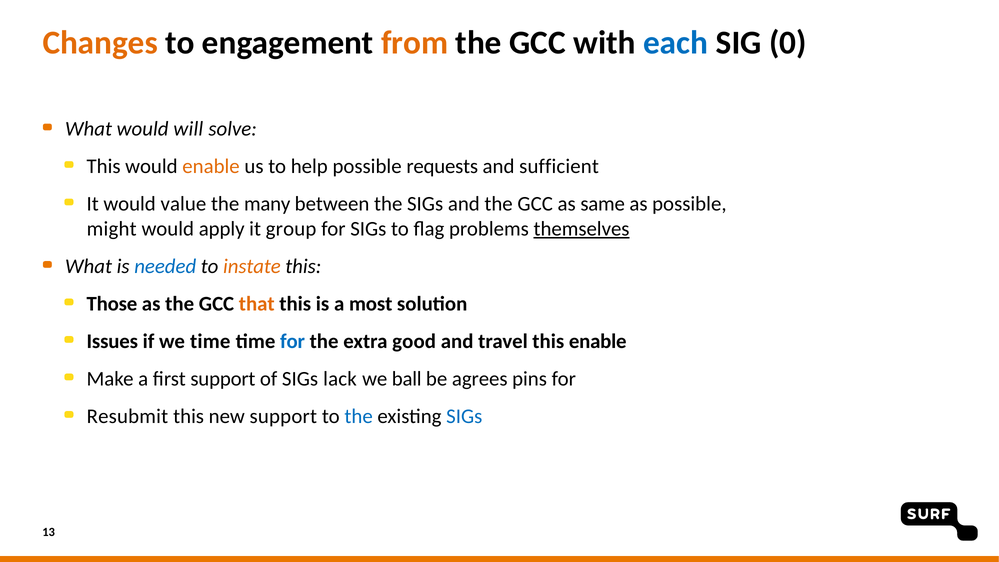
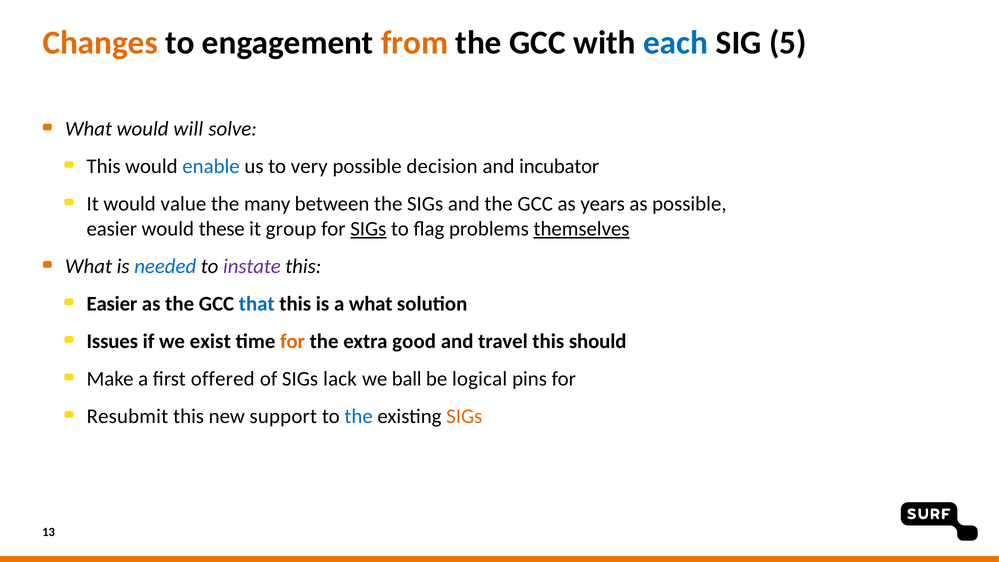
0: 0 -> 5
enable at (211, 166) colour: orange -> blue
help: help -> very
requests: requests -> decision
sufficient: sufficient -> incubator
same: same -> years
might at (112, 229): might -> easier
apply: apply -> these
SIGs at (368, 229) underline: none -> present
instate colour: orange -> purple
Those at (112, 304): Those -> Easier
that colour: orange -> blue
a most: most -> what
we time: time -> exist
for at (293, 341) colour: blue -> orange
this enable: enable -> should
first support: support -> offered
agrees: agrees -> logical
SIGs at (464, 416) colour: blue -> orange
